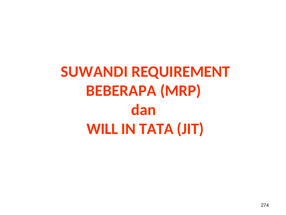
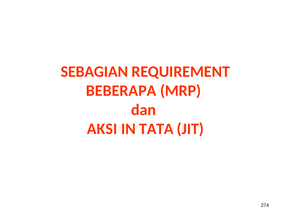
SUWANDI: SUWANDI -> SEBAGIAN
WILL: WILL -> AKSI
